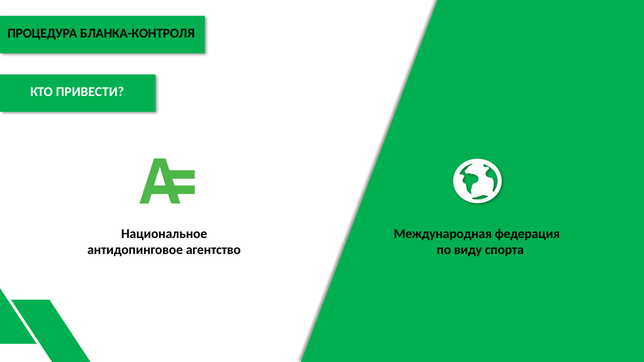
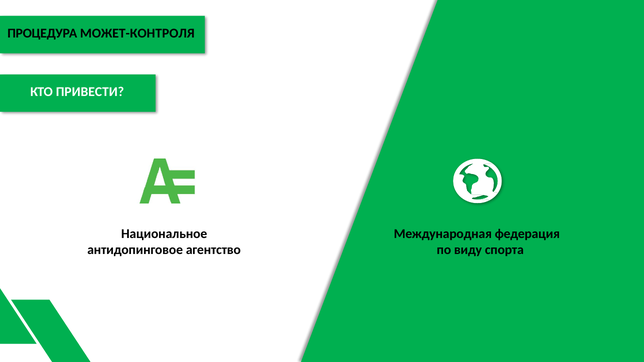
БЛАНКА-КОНТРОЛЯ: БЛАНКА-КОНТРОЛЯ -> МОЖЕТ-КОНТРОЛЯ
